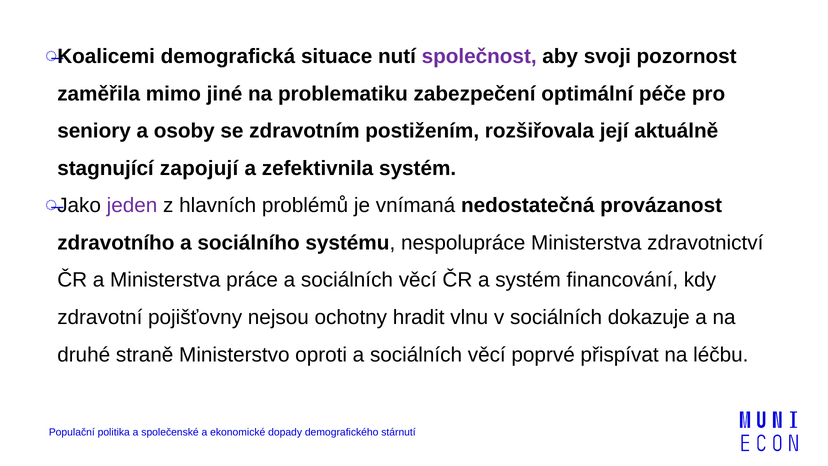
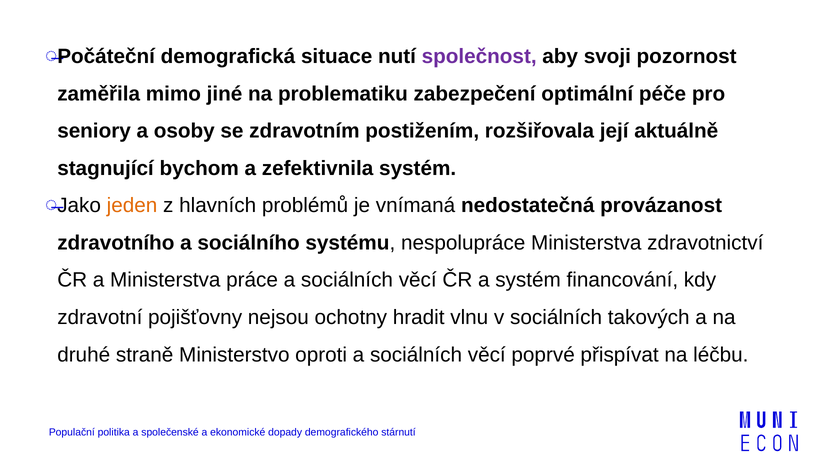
Koalicemi: Koalicemi -> Počáteční
zapojují: zapojují -> bychom
jeden colour: purple -> orange
dokazuje: dokazuje -> takových
